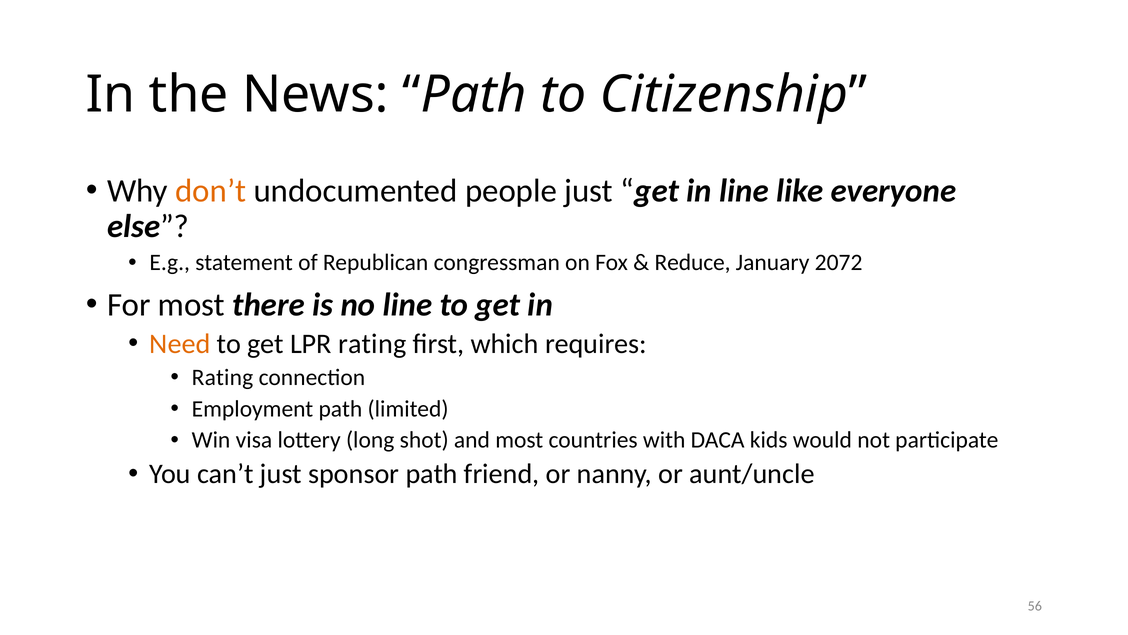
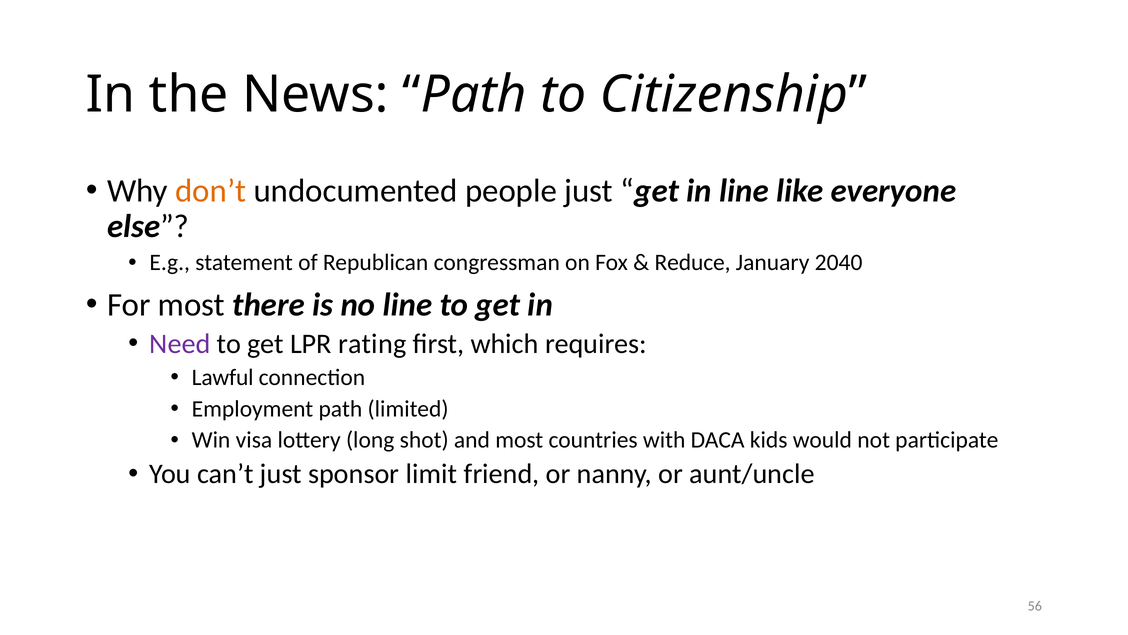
2072: 2072 -> 2040
Need colour: orange -> purple
Rating at (222, 377): Rating -> Lawful
sponsor path: path -> limit
